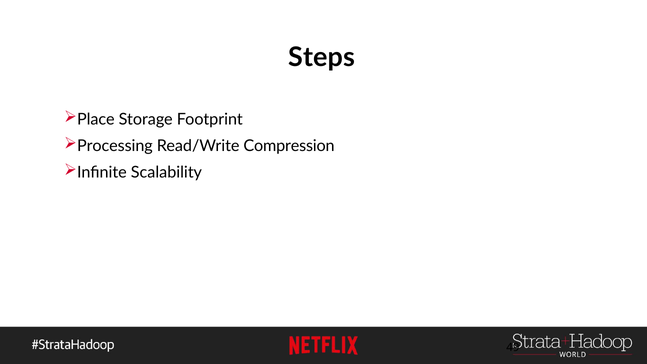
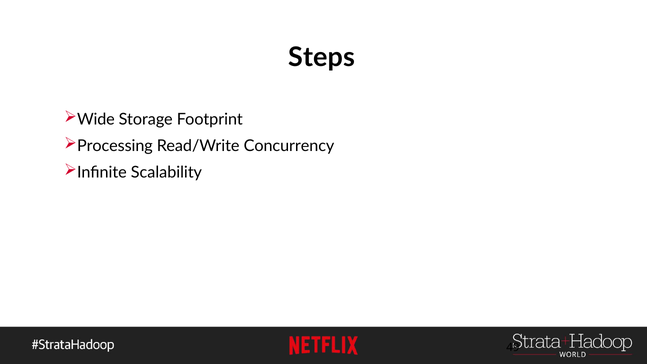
Place: Place -> Wide
Compression: Compression -> Concurrency
